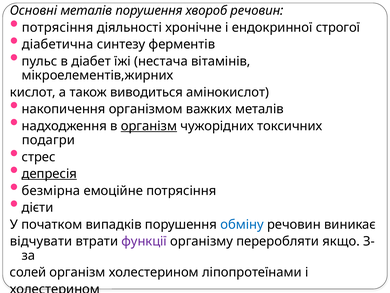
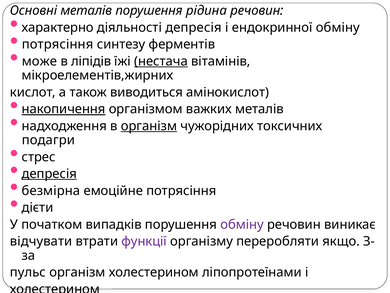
хвороб: хвороб -> рідина
потрясіння at (58, 27): потрясіння -> характерно
діяльності хронічне: хронічне -> депресія
ендокринної строгої: строгої -> обміну
діабетична at (58, 44): діабетична -> потрясіння
пульс: пульс -> може
діабет: діабет -> ліпідів
нестача underline: none -> present
накопичення underline: none -> present
обміну at (242, 224) colour: blue -> purple
солей: солей -> пульс
